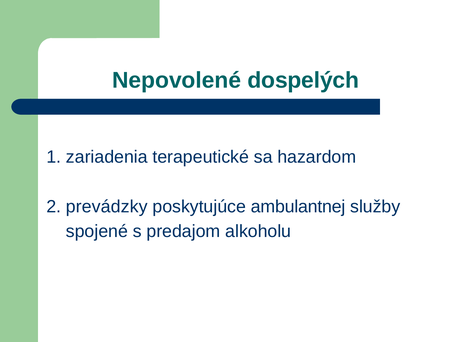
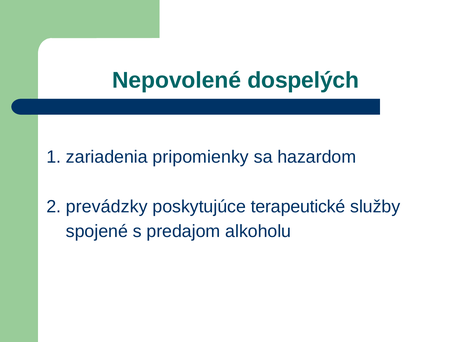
terapeutické: terapeutické -> pripomienky
ambulantnej: ambulantnej -> terapeutické
